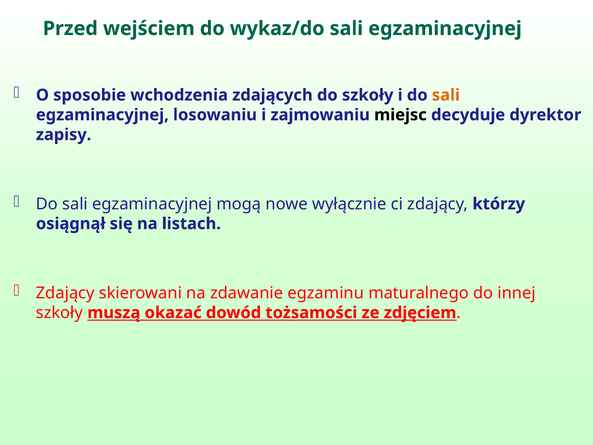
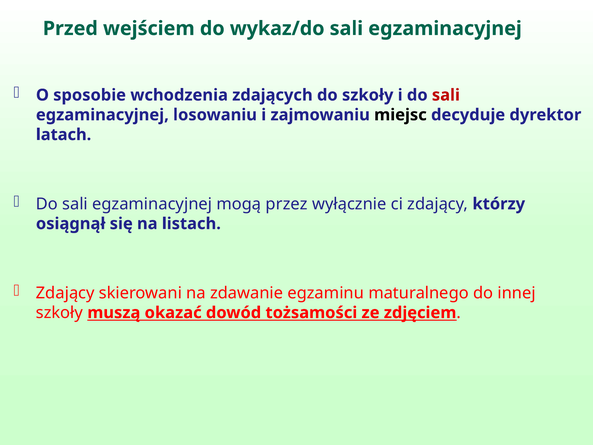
sali at (446, 95) colour: orange -> red
zapisy: zapisy -> latach
nowe: nowe -> przez
